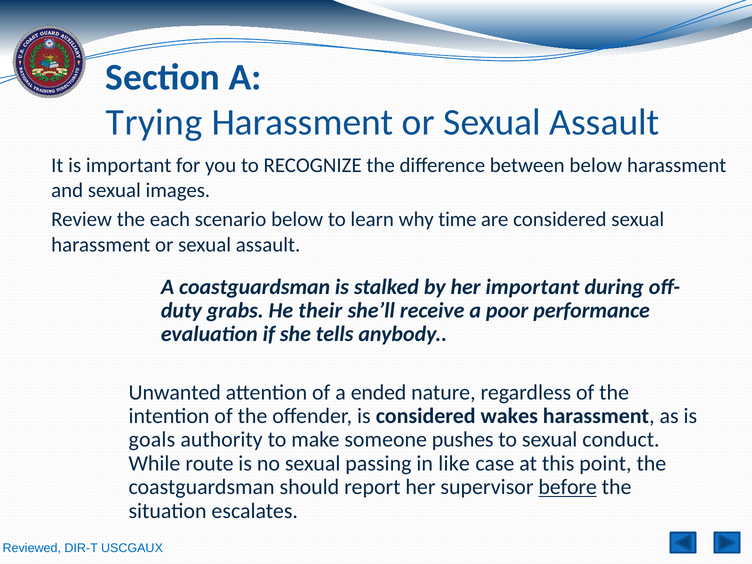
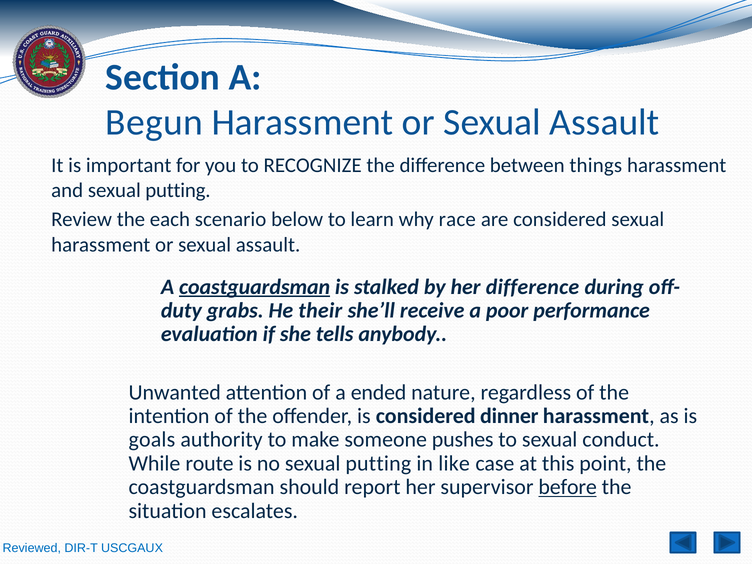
Trying: Trying -> Begun
between below: below -> things
and sexual images: images -> putting
time: time -> race
coastguardsman at (255, 287) underline: none -> present
her important: important -> difference
wakes: wakes -> dinner
no sexual passing: passing -> putting
